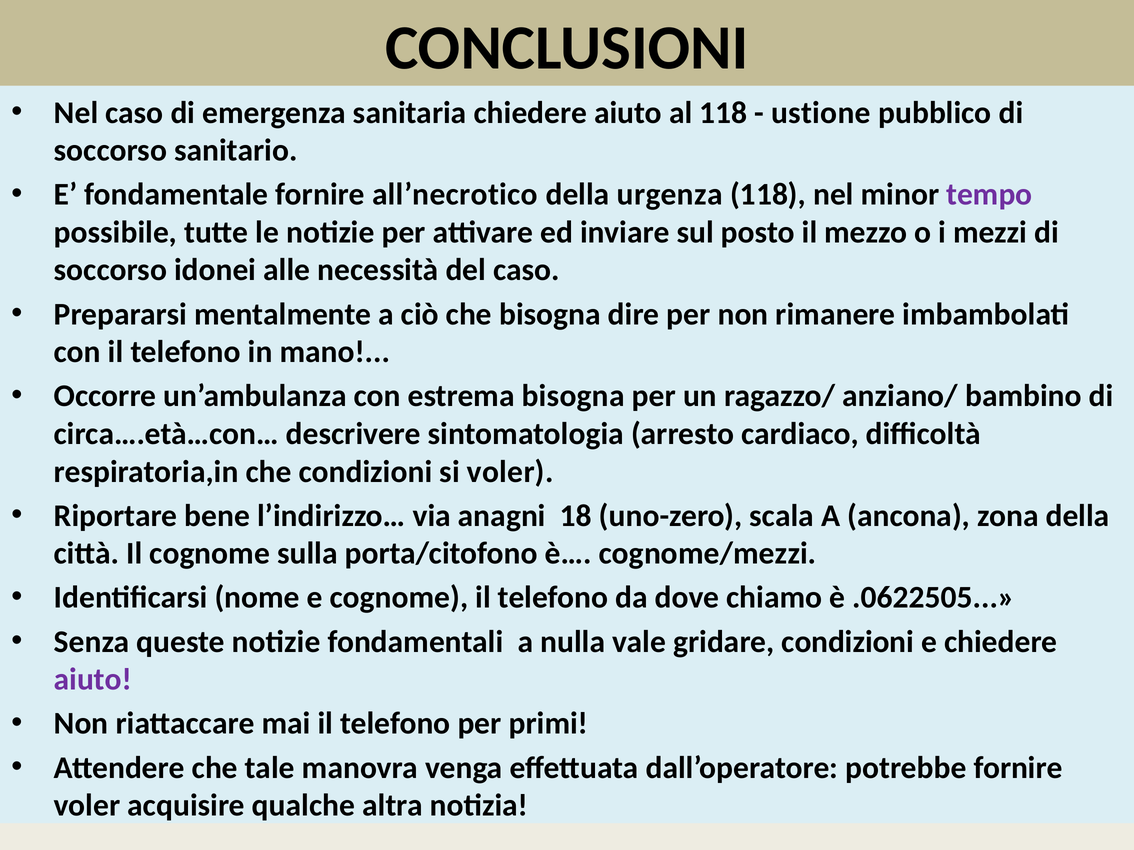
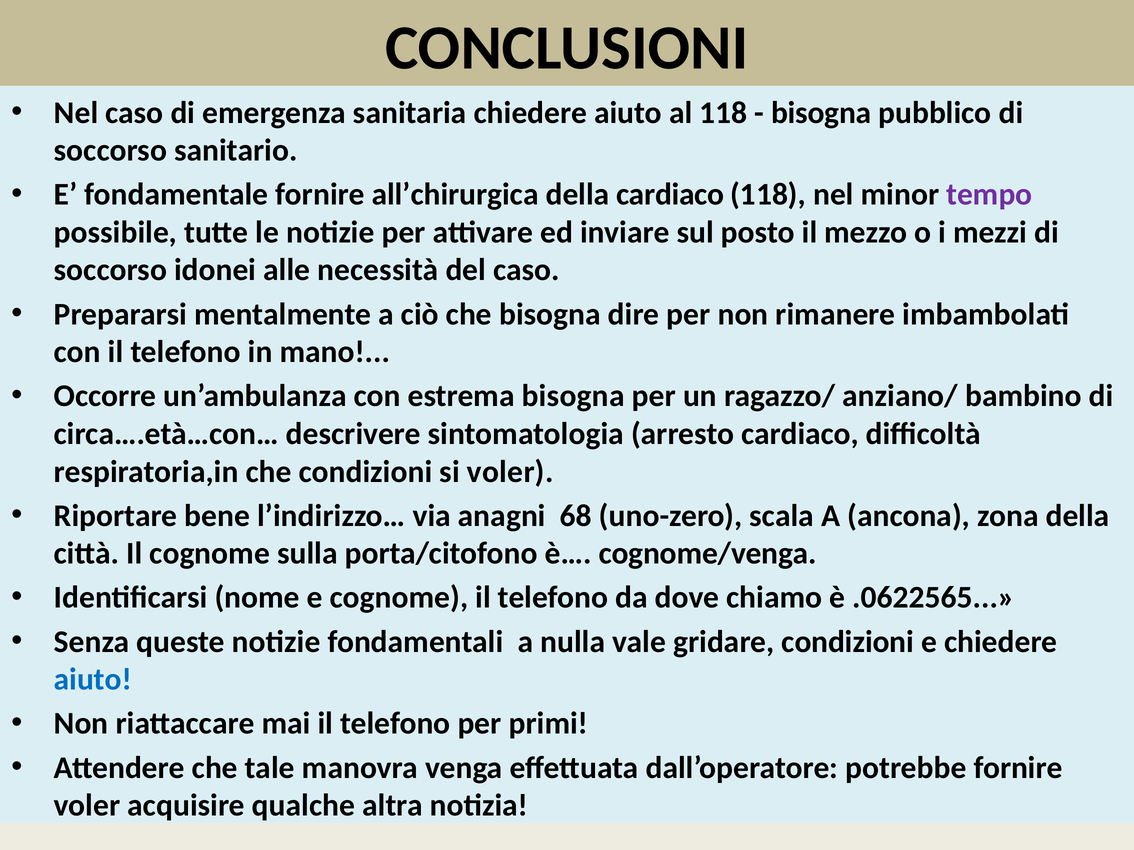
ustione at (821, 113): ustione -> bisogna
all’necrotico: all’necrotico -> all’chirurgica
della urgenza: urgenza -> cardiaco
18: 18 -> 68
cognome/mezzi: cognome/mezzi -> cognome/venga
.0622505: .0622505 -> .0622565
aiuto at (93, 680) colour: purple -> blue
